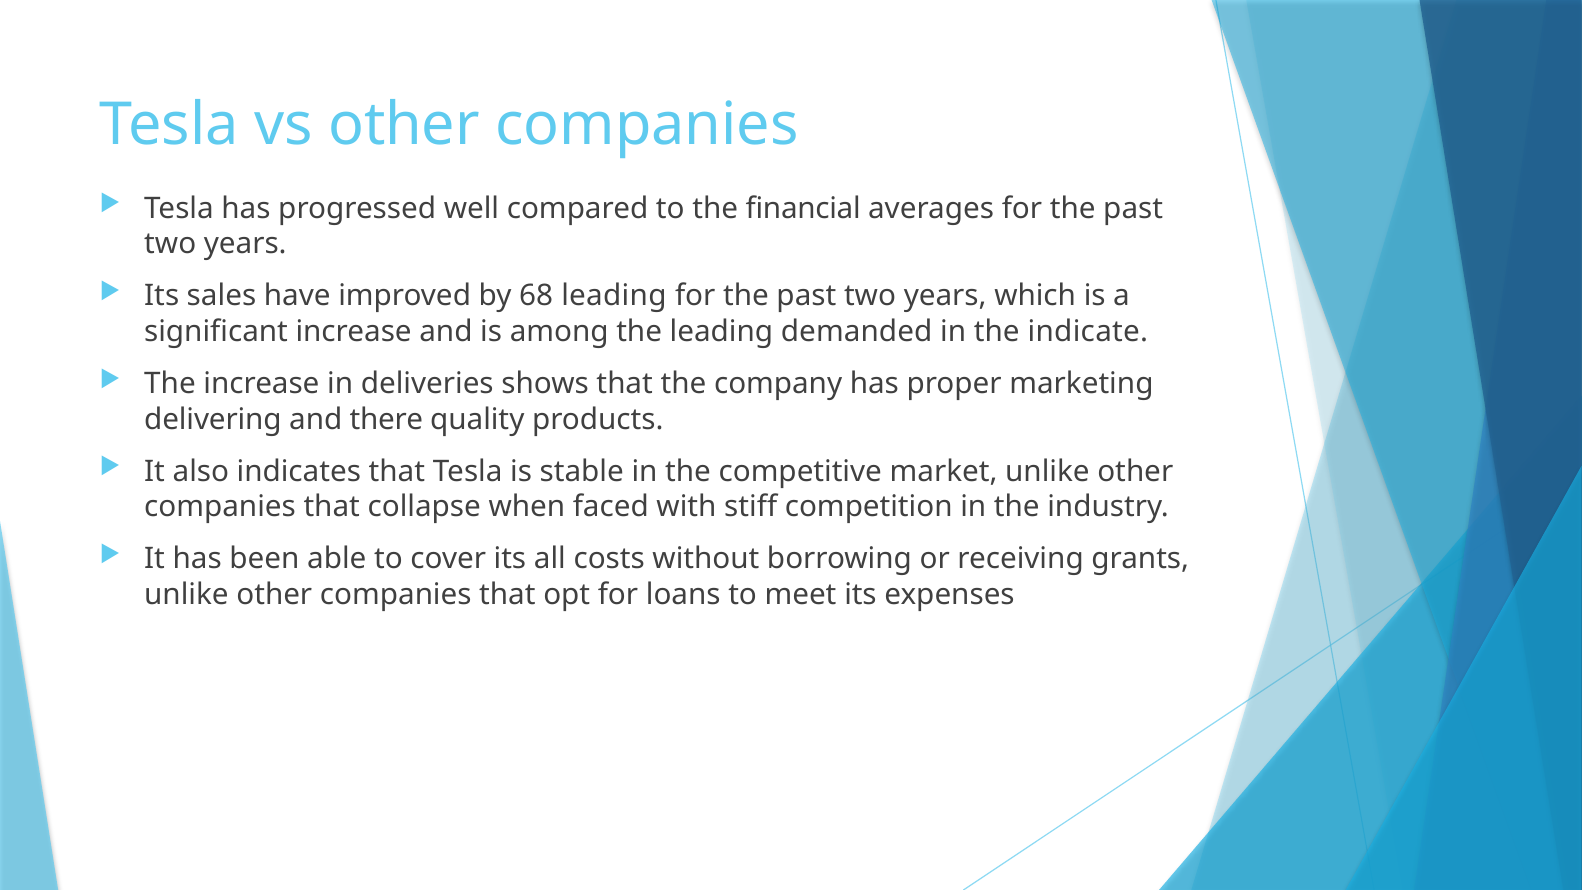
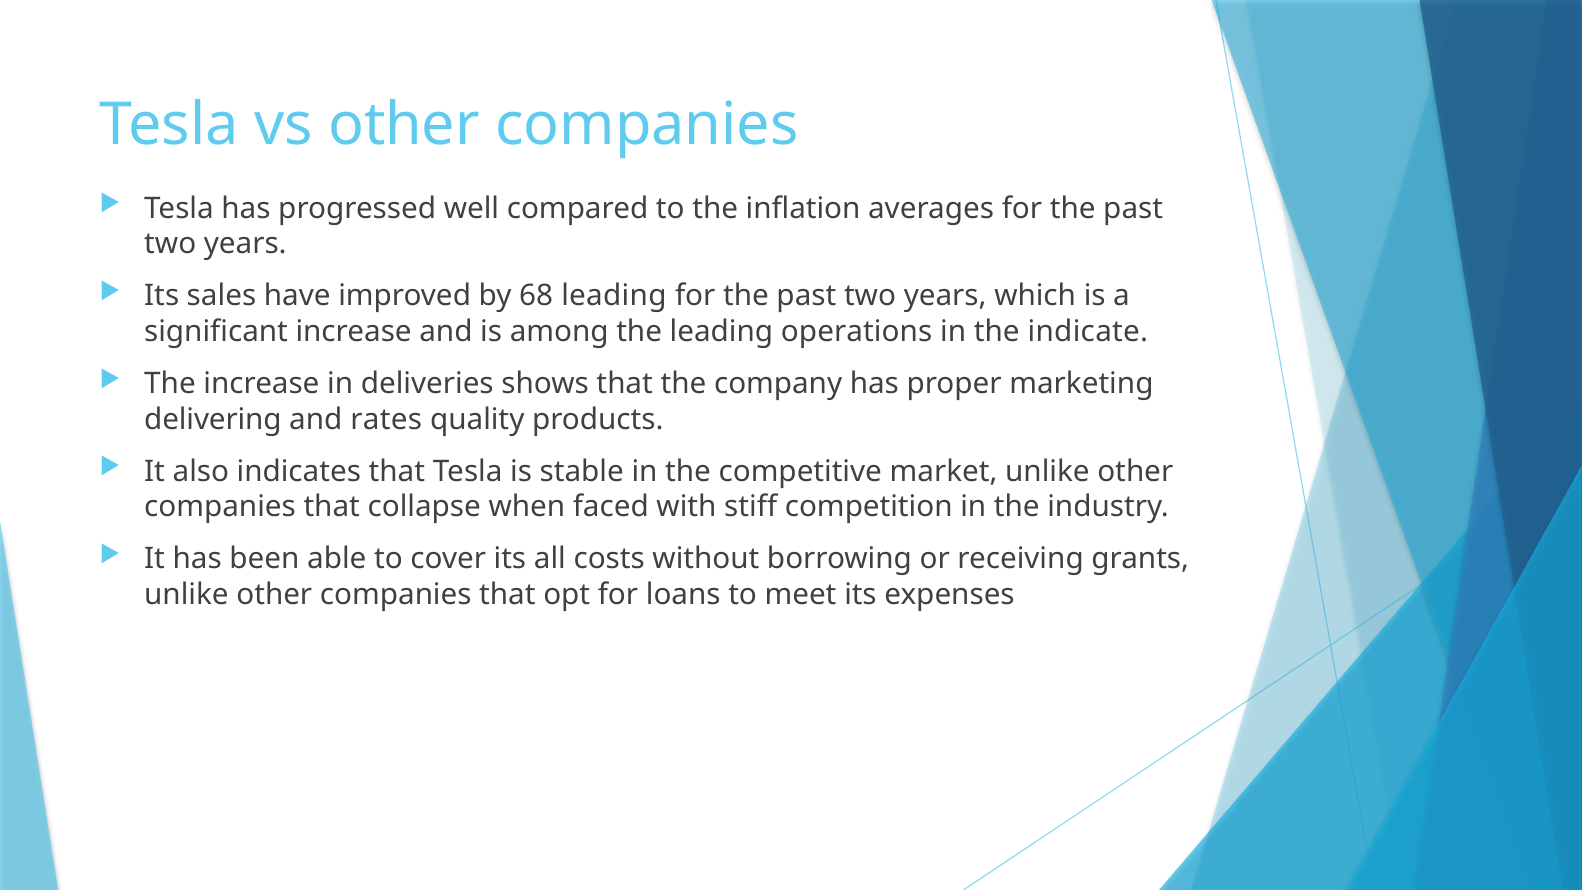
financial: financial -> inflation
demanded: demanded -> operations
there: there -> rates
